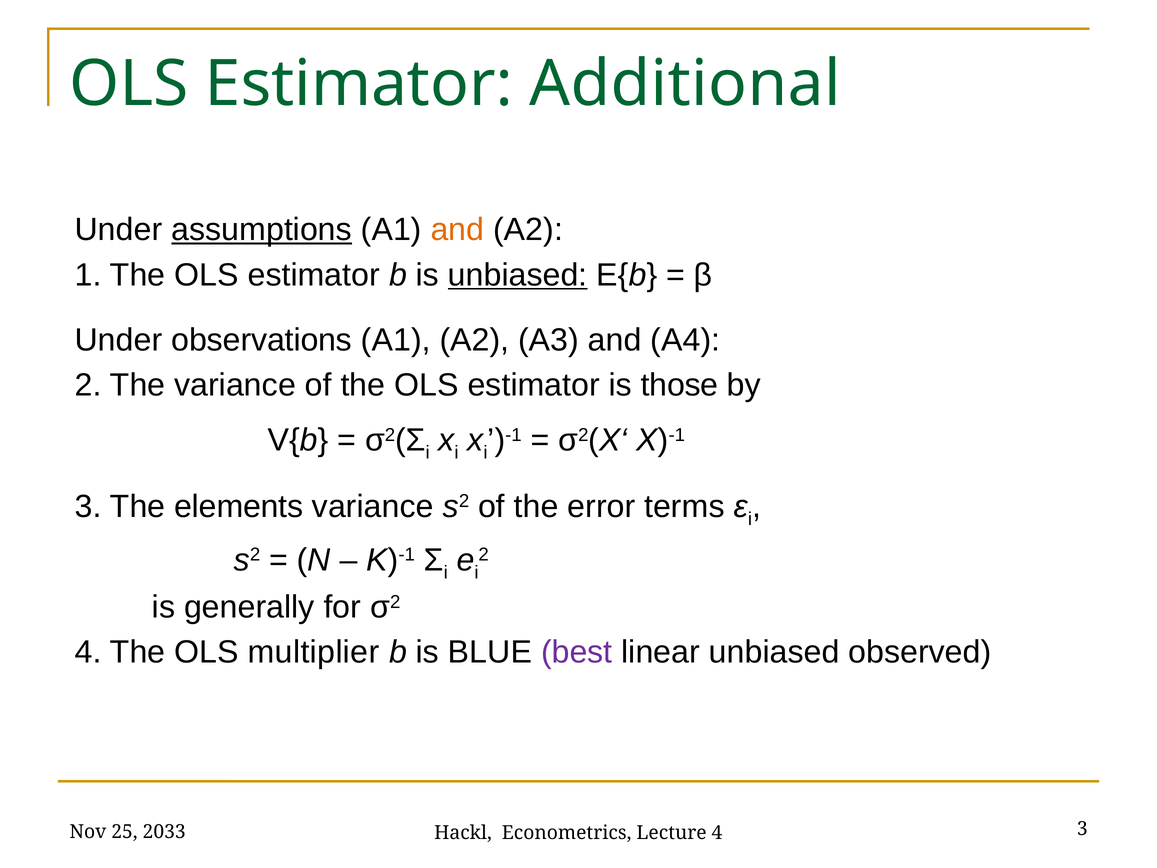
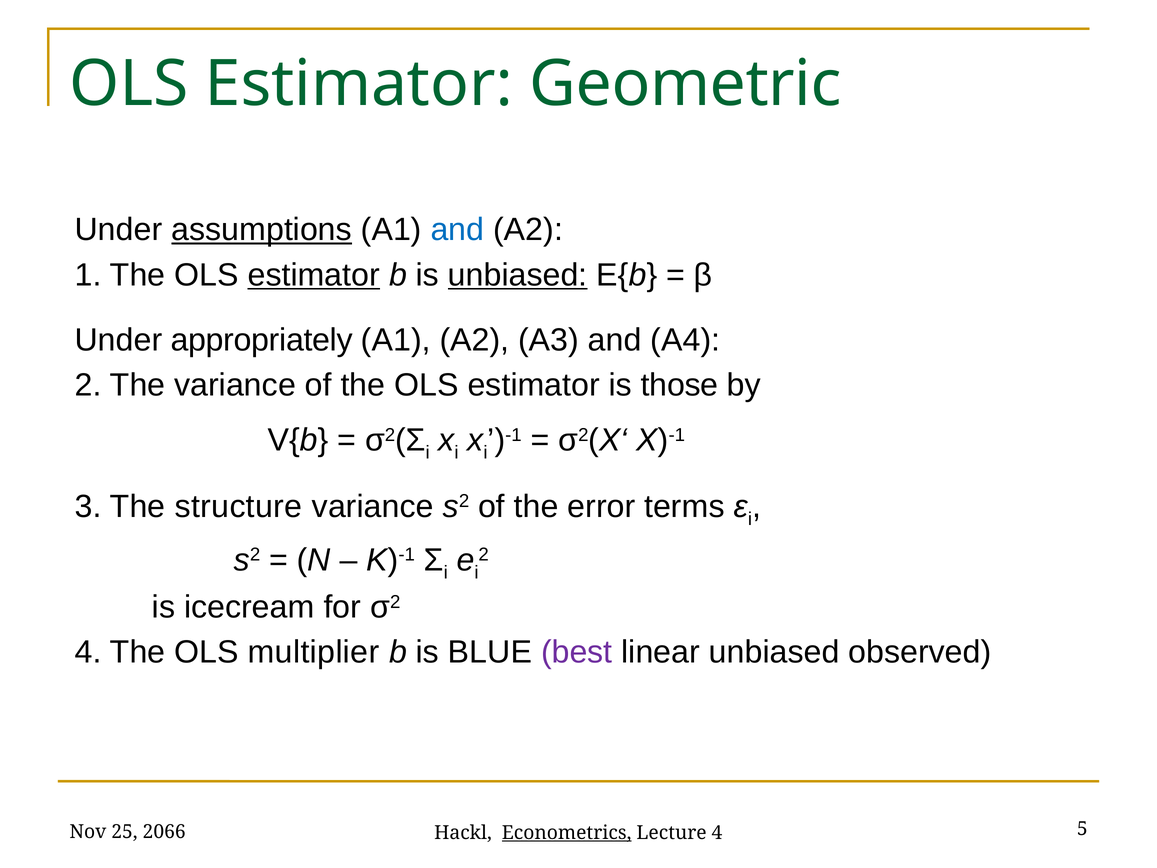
Additional: Additional -> Geometric
and at (457, 230) colour: orange -> blue
estimator at (314, 275) underline: none -> present
observations: observations -> appropriately
elements: elements -> structure
generally: generally -> icecream
2033: 2033 -> 2066
Econometrics underline: none -> present
4 3: 3 -> 5
